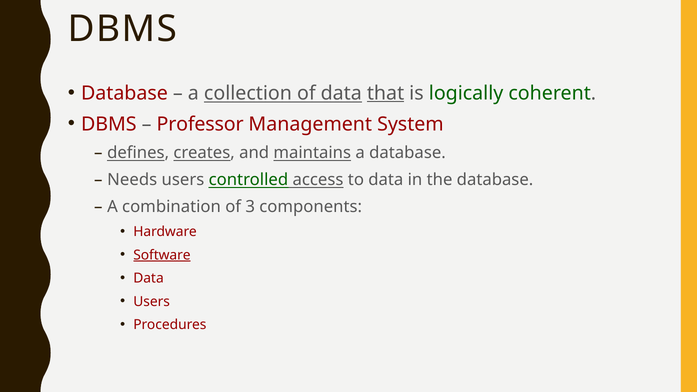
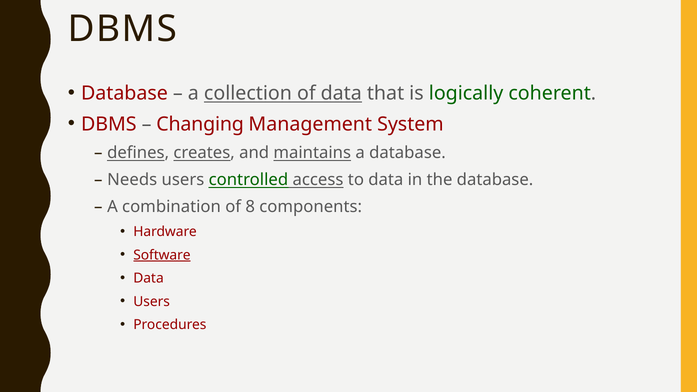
that underline: present -> none
Professor: Professor -> Changing
3: 3 -> 8
